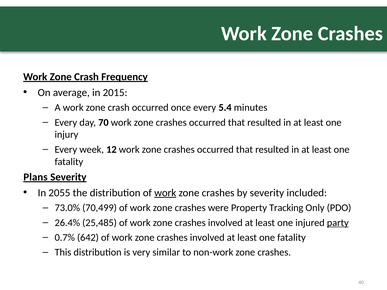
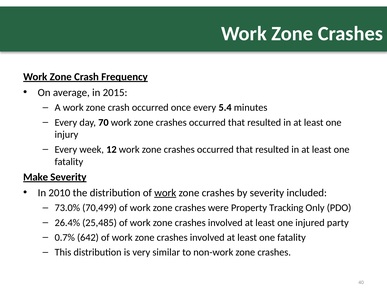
Plans: Plans -> Make
2055: 2055 -> 2010
party underline: present -> none
